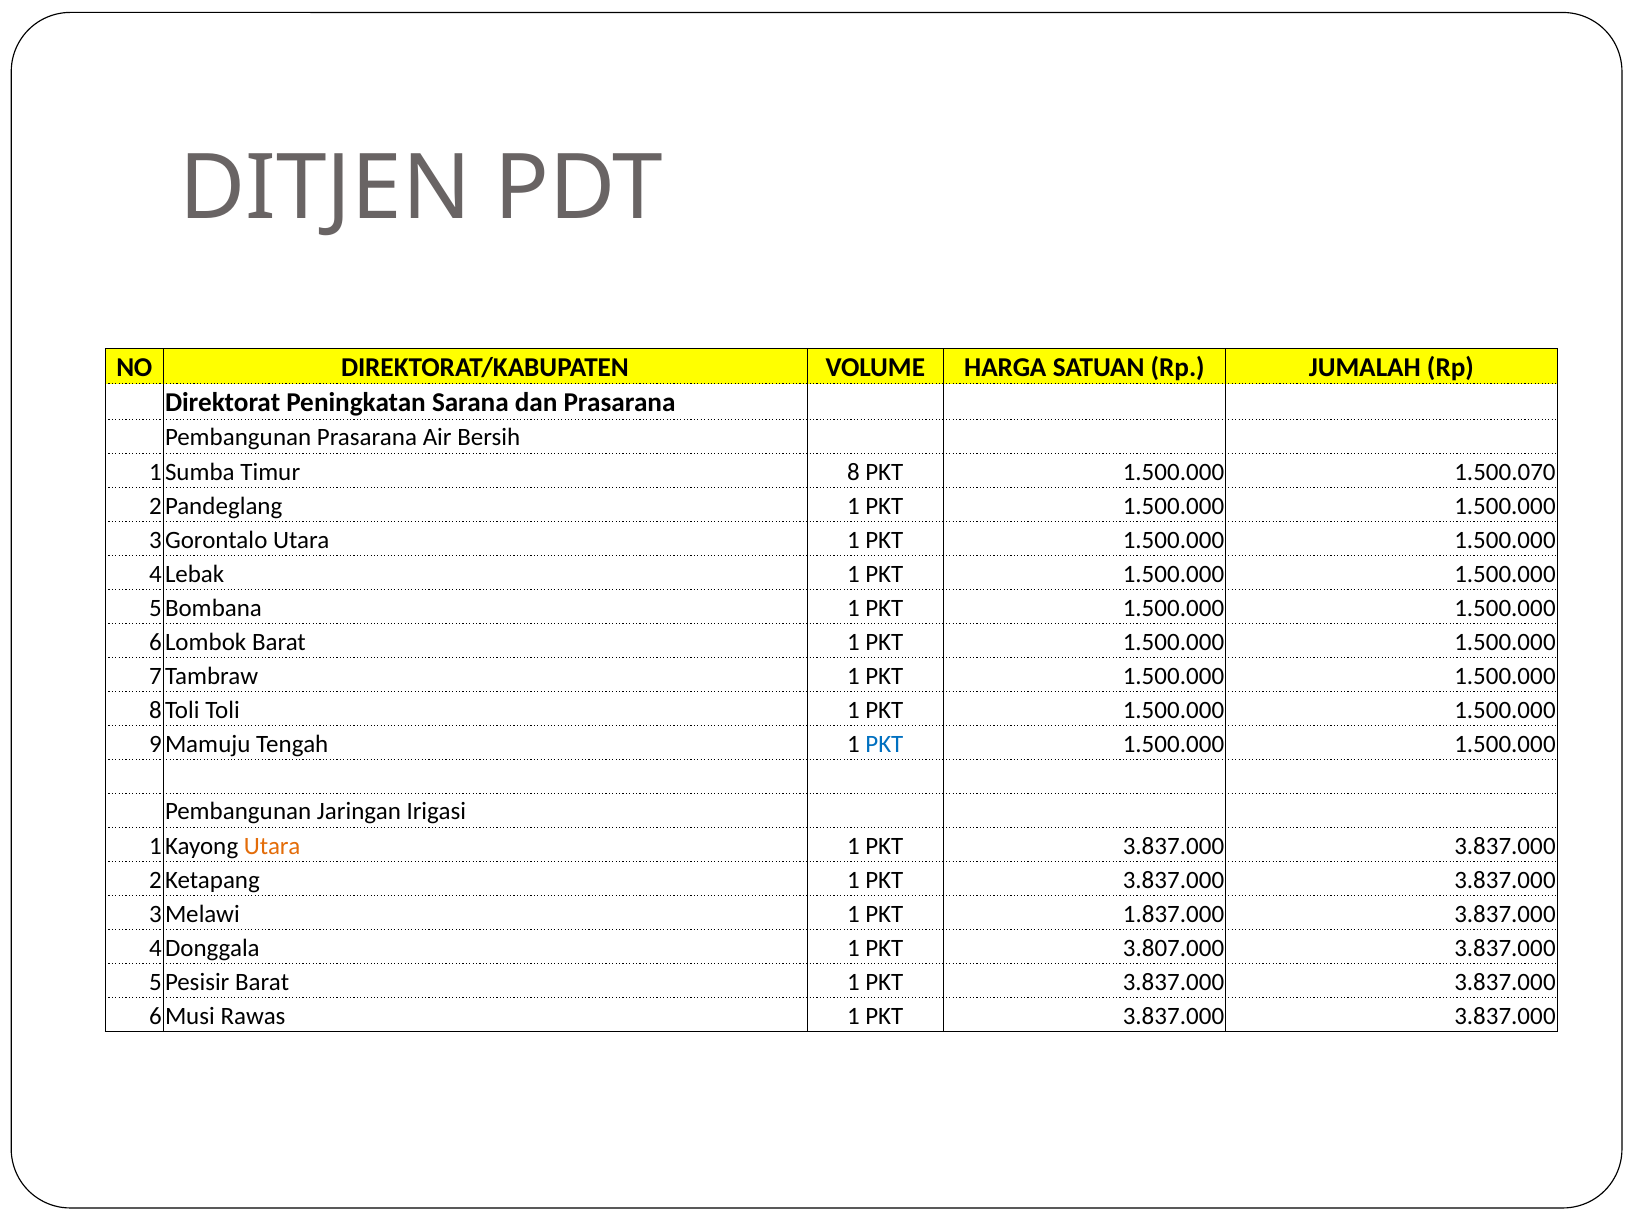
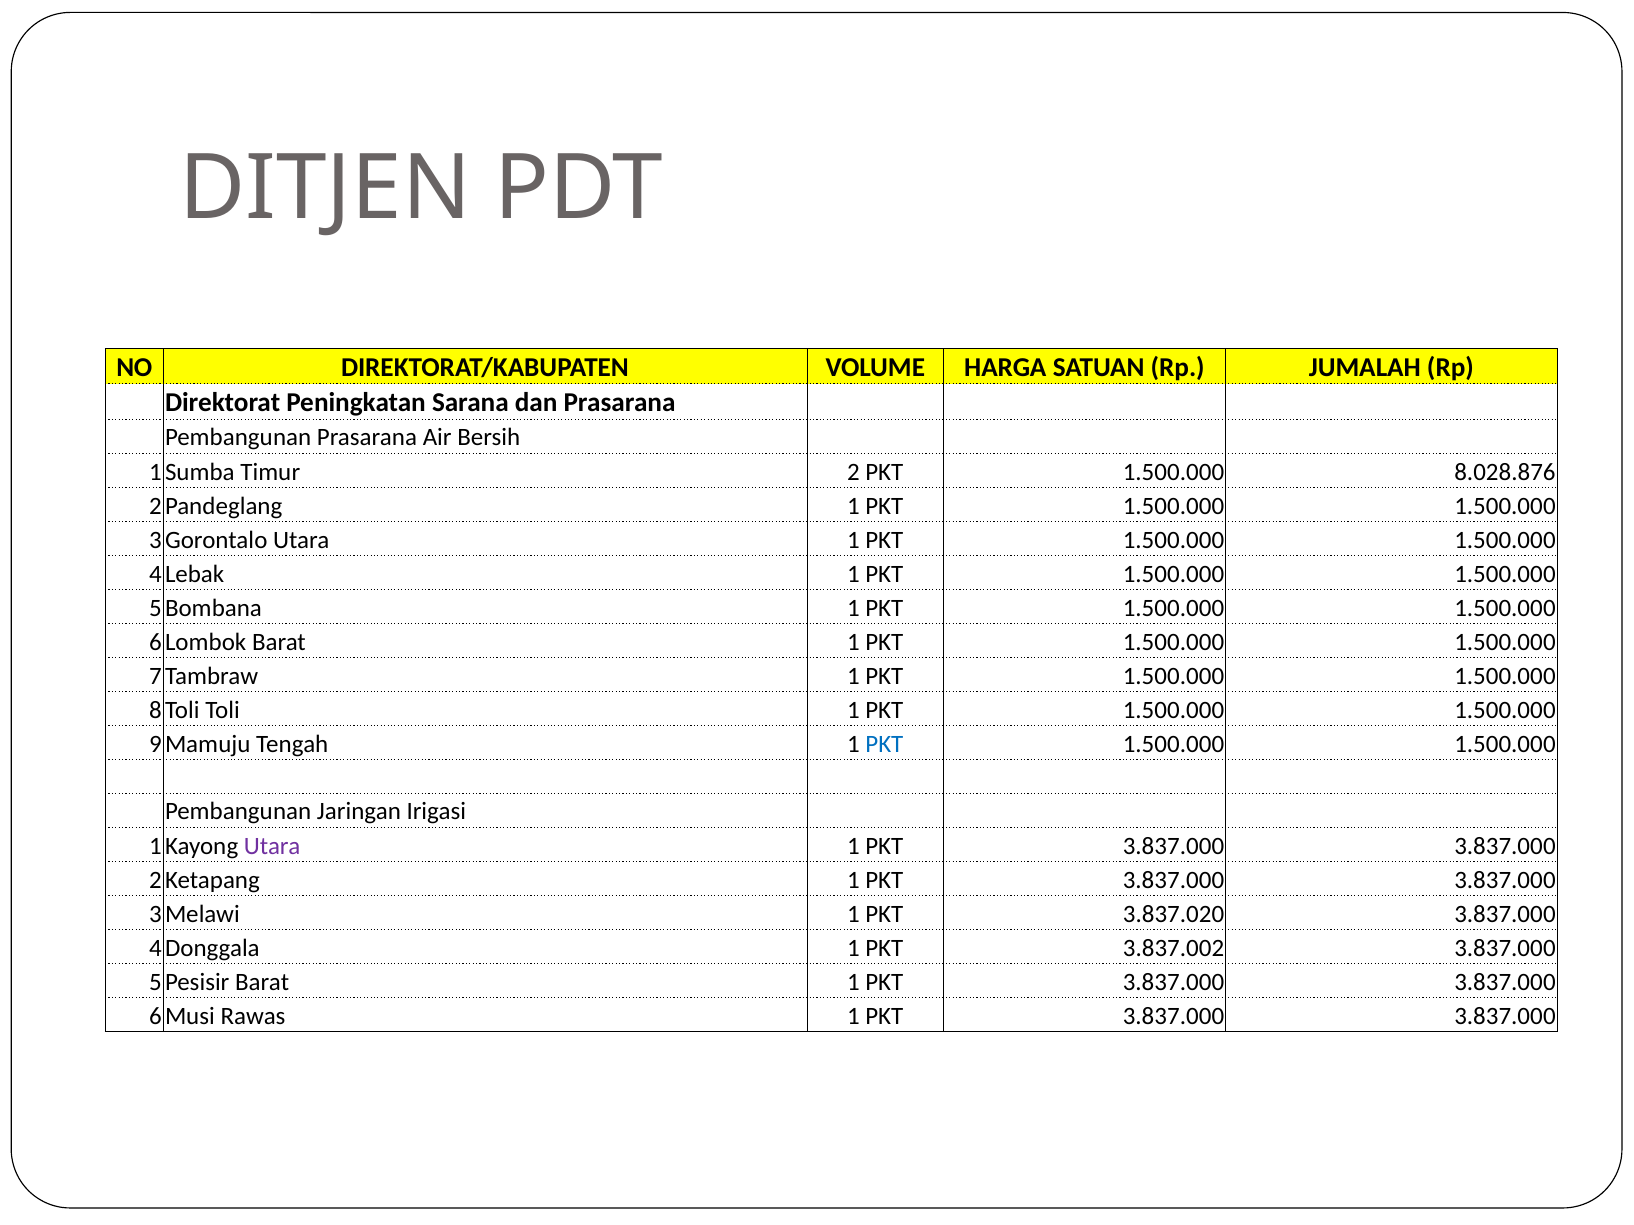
8: 8 -> 2
1.500.070: 1.500.070 -> 8.028.876
Utara at (272, 847) colour: orange -> purple
1.837.000: 1.837.000 -> 3.837.020
3.807.000: 3.807.000 -> 3.837.002
